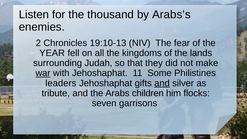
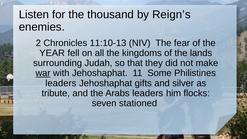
Arabs’s: Arabs’s -> Reign’s
19:10-13: 19:10-13 -> 11:10-13
and at (162, 83) underline: present -> none
Arabs children: children -> leaders
garrisons: garrisons -> stationed
